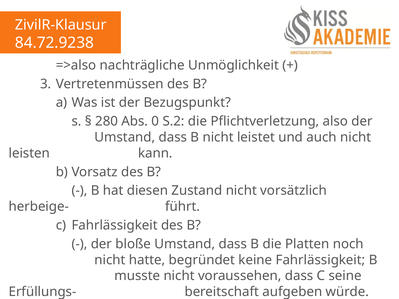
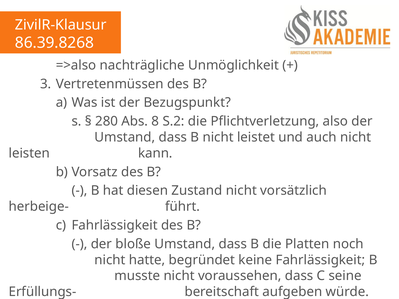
84.72.9238: 84.72.9238 -> 86.39.8268
0: 0 -> 8
